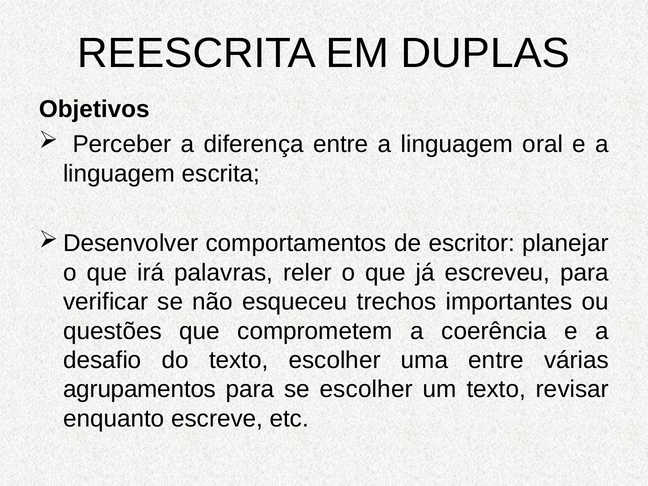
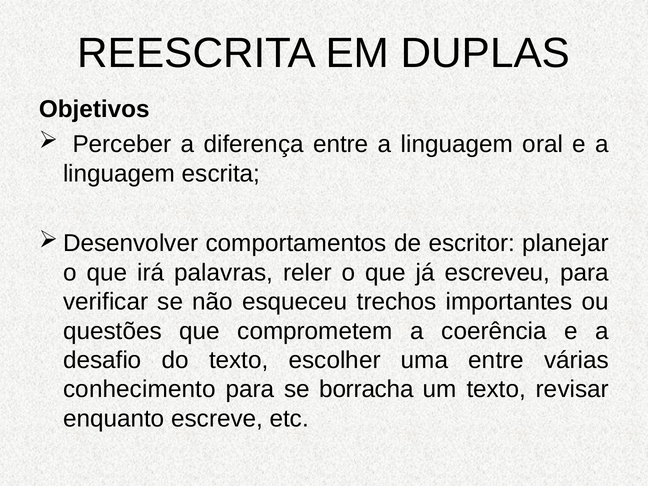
agrupamentos: agrupamentos -> conhecimento
se escolher: escolher -> borracha
